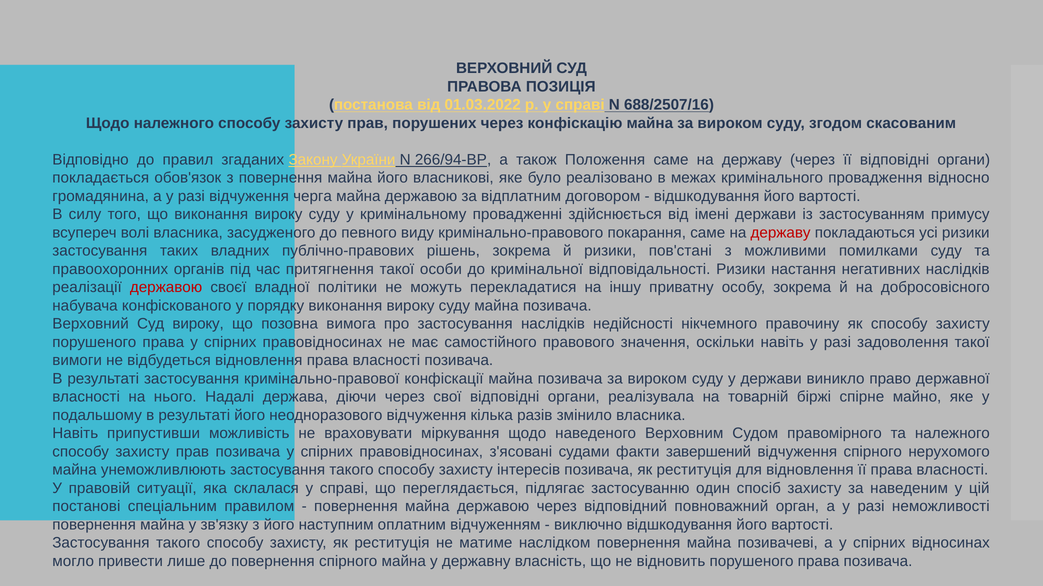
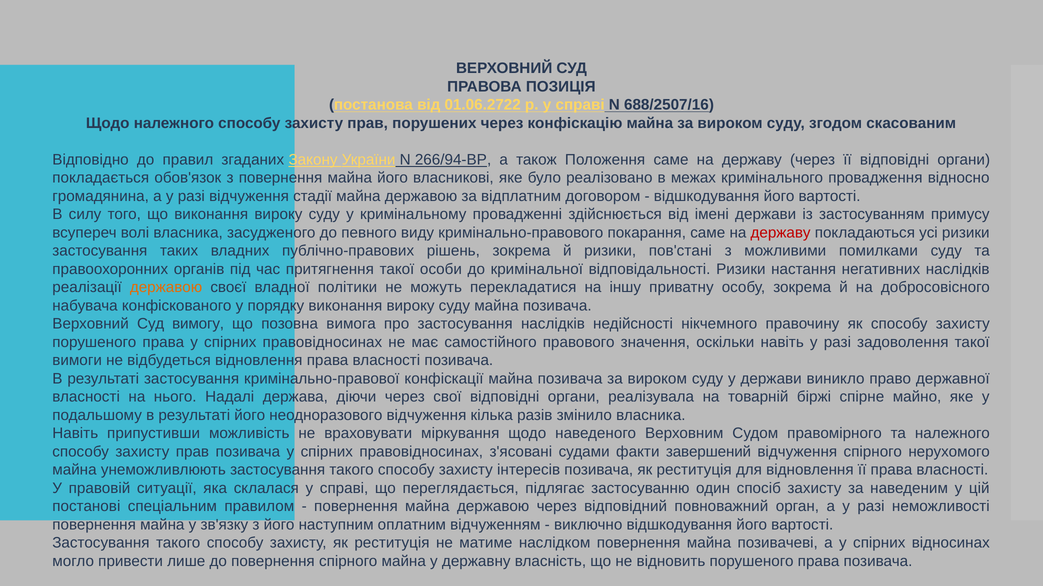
01.03.2022: 01.03.2022 -> 01.06.2722
черга: черга -> стадії
державою at (166, 288) colour: red -> orange
Суд вироку: вироку -> вимогу
